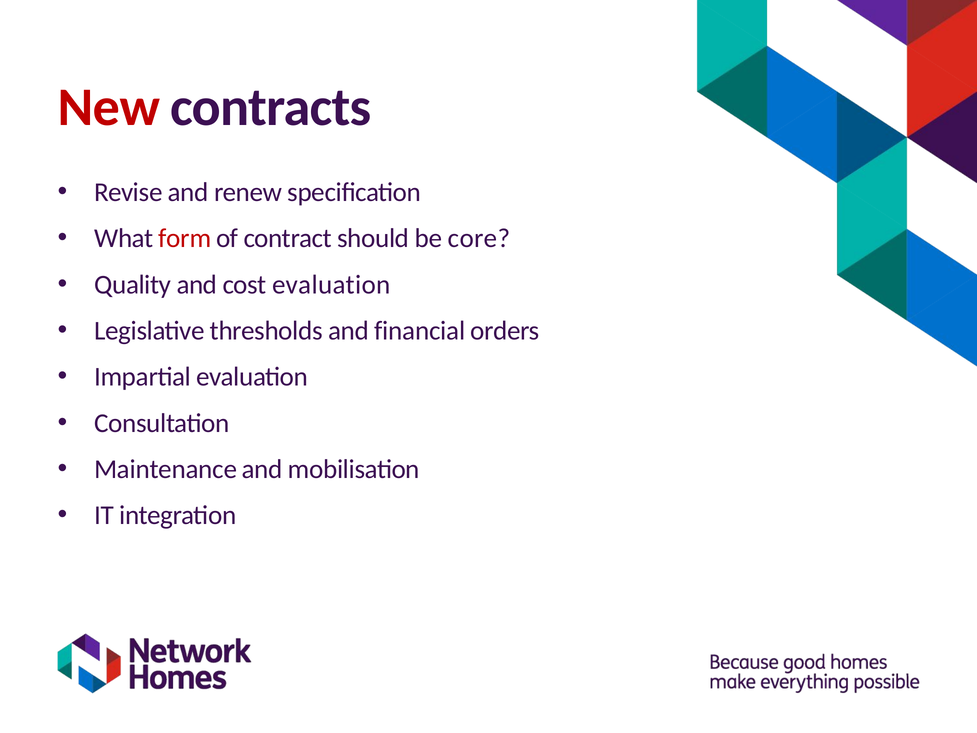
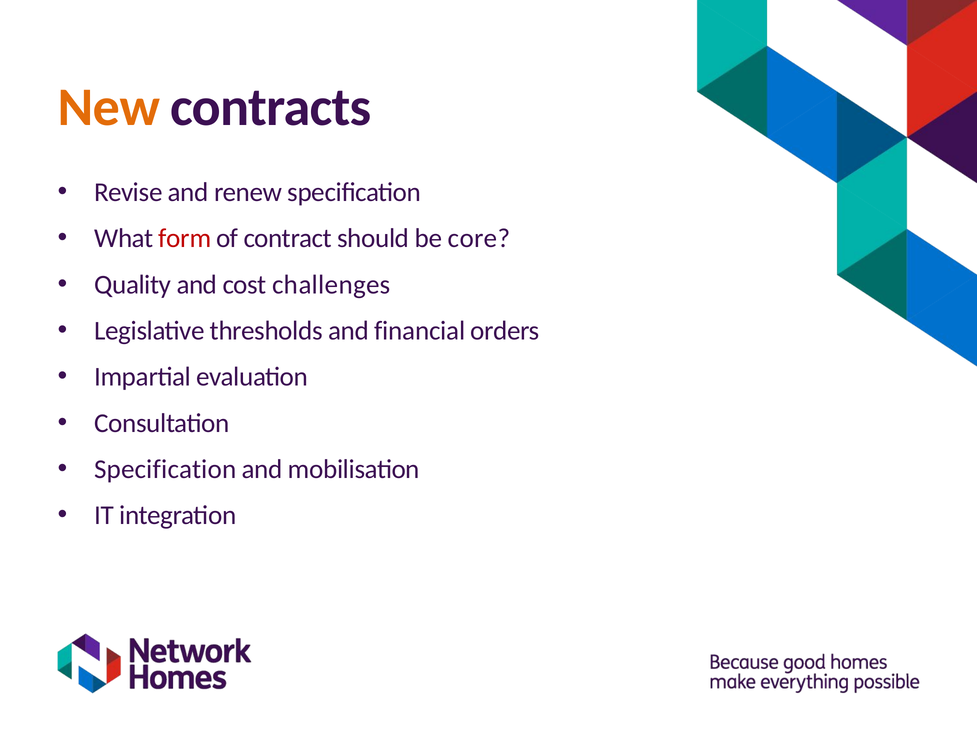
New colour: red -> orange
cost evaluation: evaluation -> challenges
Maintenance at (166, 469): Maintenance -> Specification
